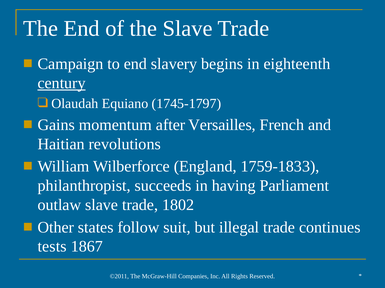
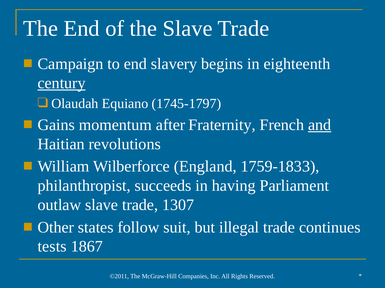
Versailles: Versailles -> Fraternity
and underline: none -> present
1802: 1802 -> 1307
